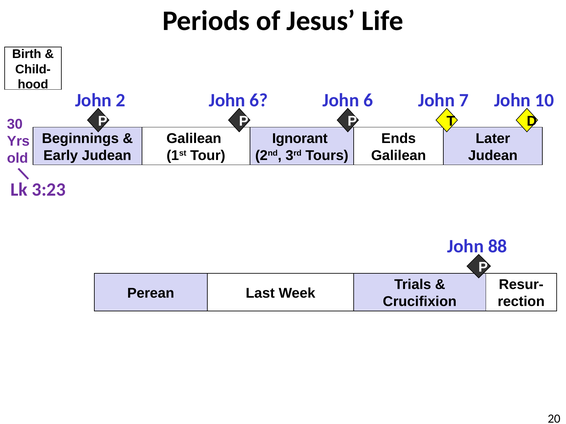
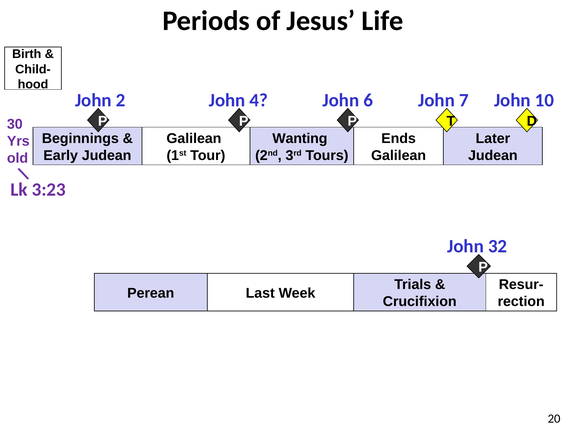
2 John 6: 6 -> 4
Ignorant: Ignorant -> Wanting
88: 88 -> 32
